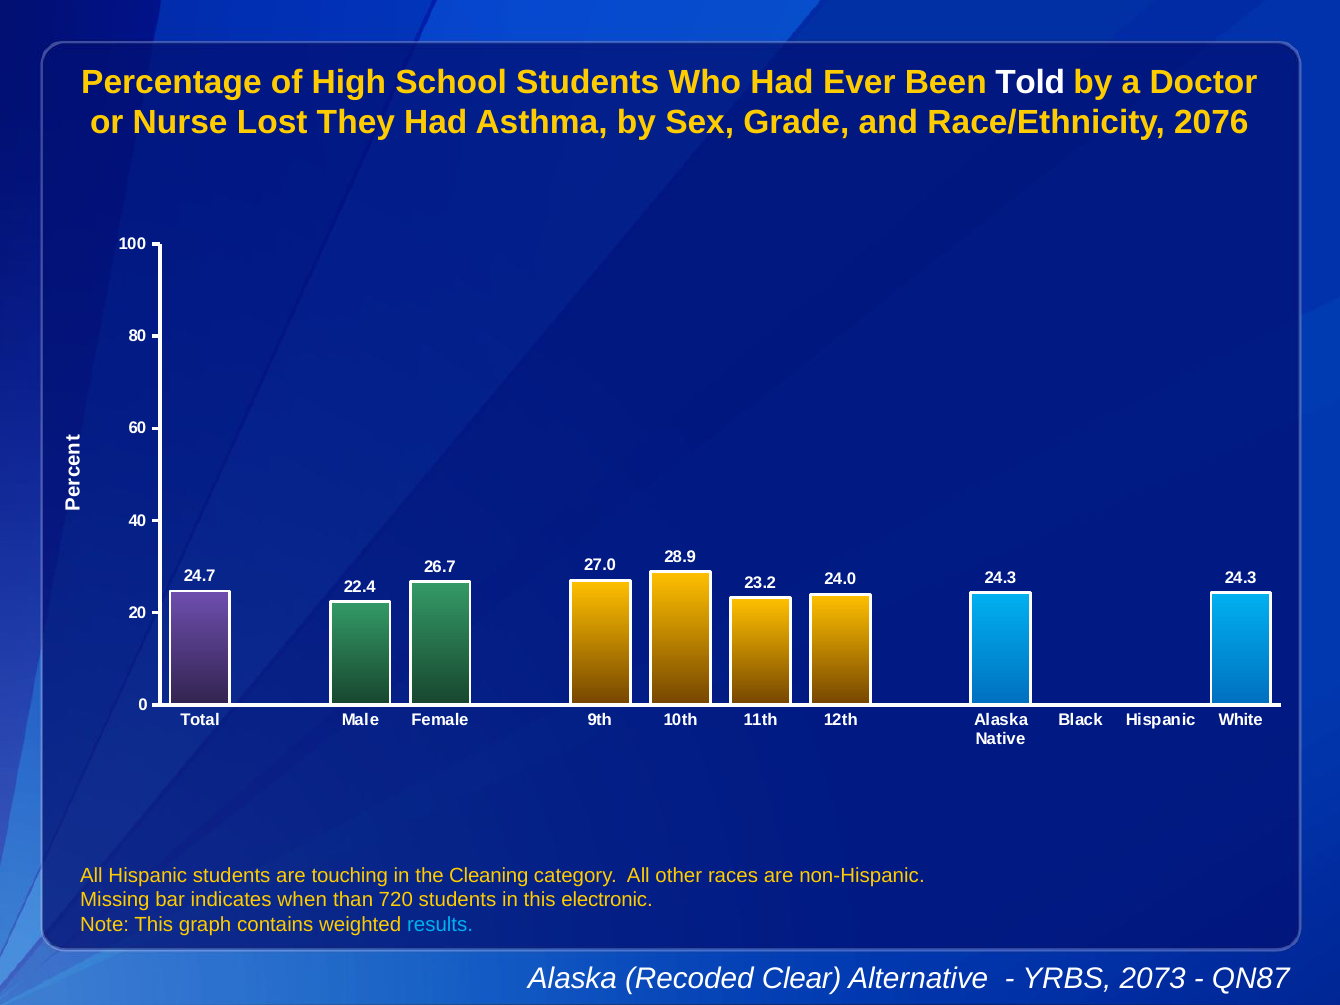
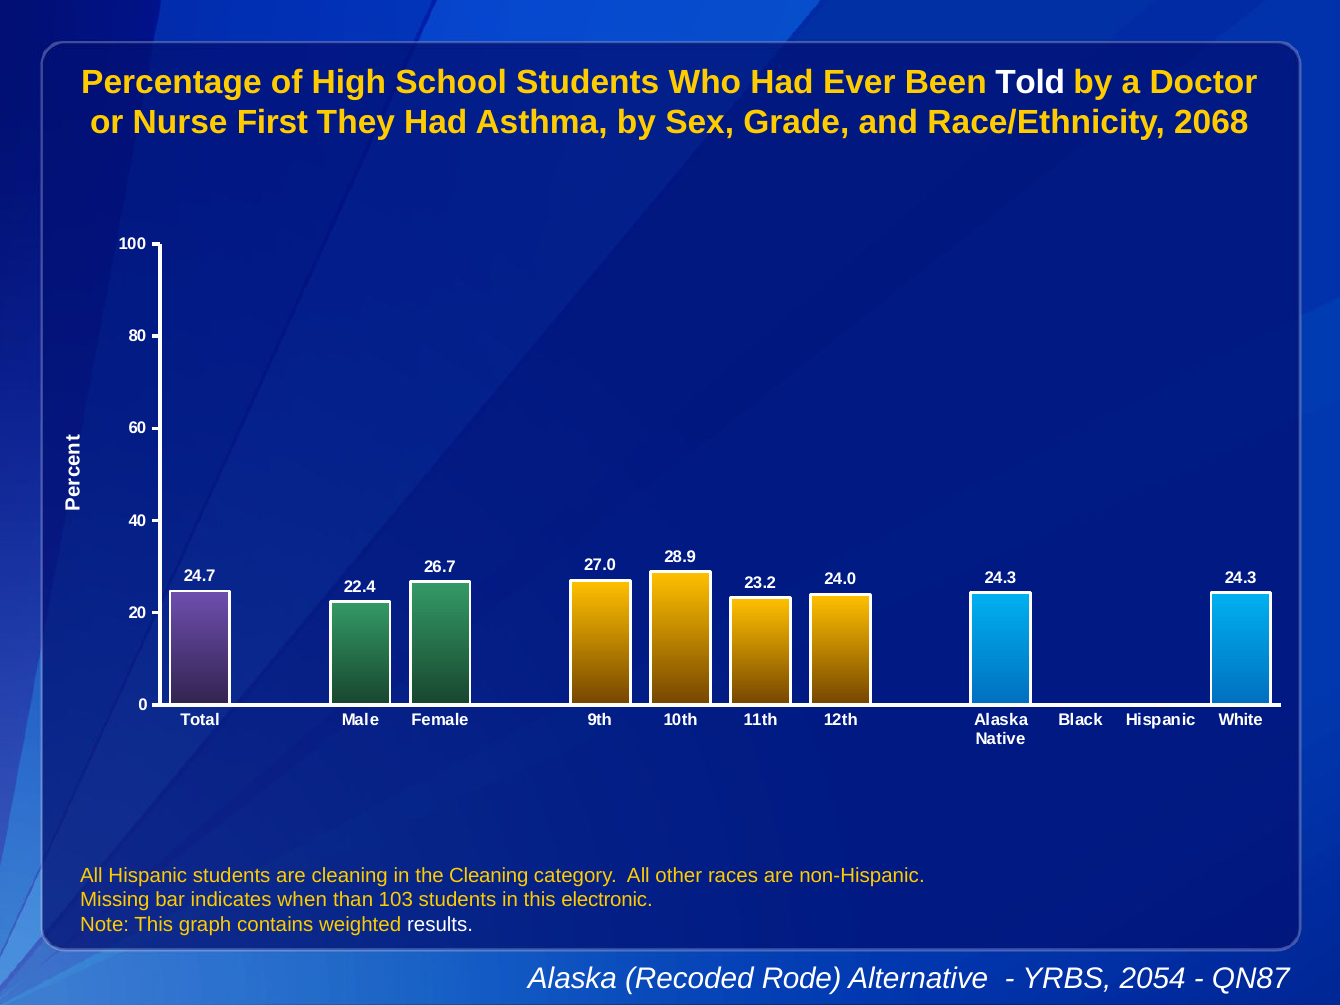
Lost: Lost -> First
2076: 2076 -> 2068
are touching: touching -> cleaning
720: 720 -> 103
results colour: light blue -> white
Clear: Clear -> Rode
2073: 2073 -> 2054
